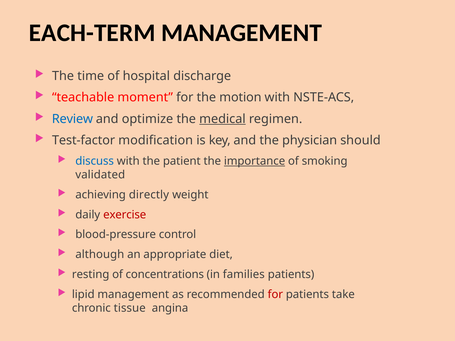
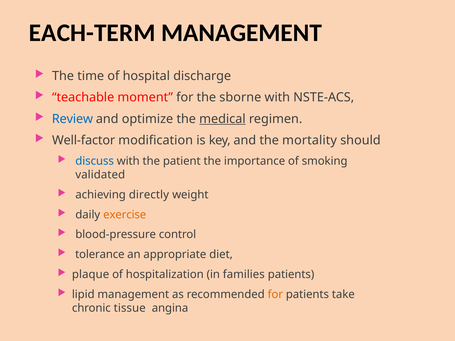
motion: motion -> sborne
Test-factor: Test-factor -> Well-factor
physician: physician -> mortality
importance underline: present -> none
exercise colour: red -> orange
although: although -> tolerance
resting: resting -> plaque
concentrations: concentrations -> hospitalization
for at (275, 295) colour: red -> orange
